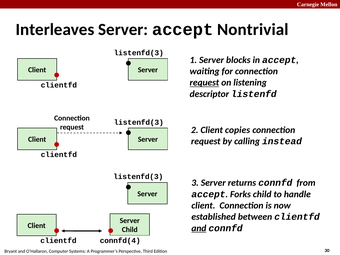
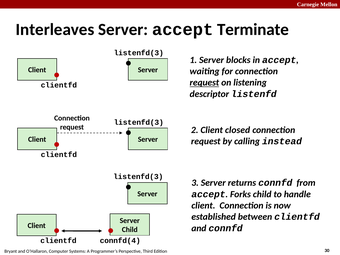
Nontrivial: Nontrivial -> Terminate
copies: copies -> closed
and at (199, 228) underline: present -> none
